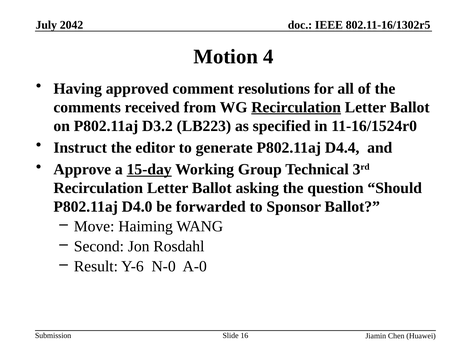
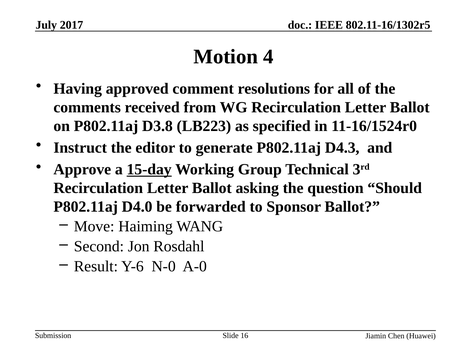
2042: 2042 -> 2017
Recirculation at (296, 107) underline: present -> none
D3.2: D3.2 -> D3.8
D4.4: D4.4 -> D4.3
